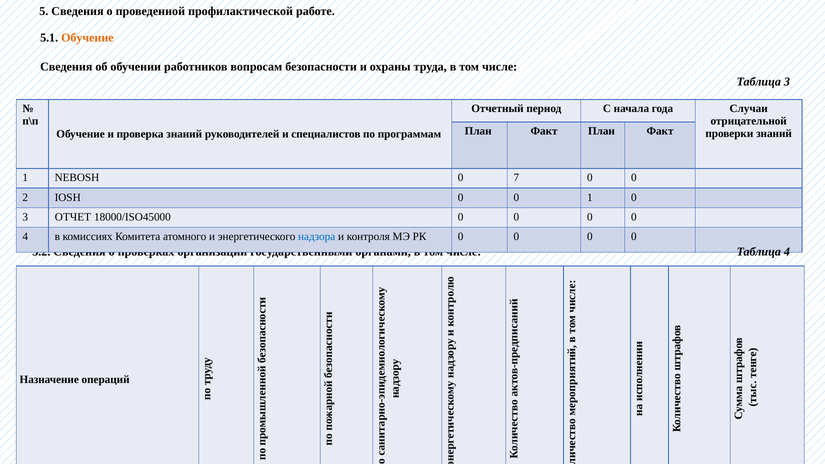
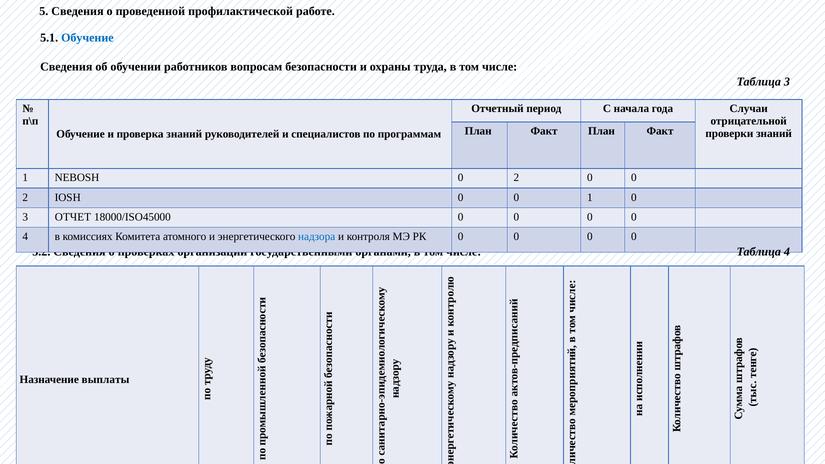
Обучение at (87, 38) colour: orange -> blue
NEBOSH 0 7: 7 -> 2
операций: операций -> выплаты
